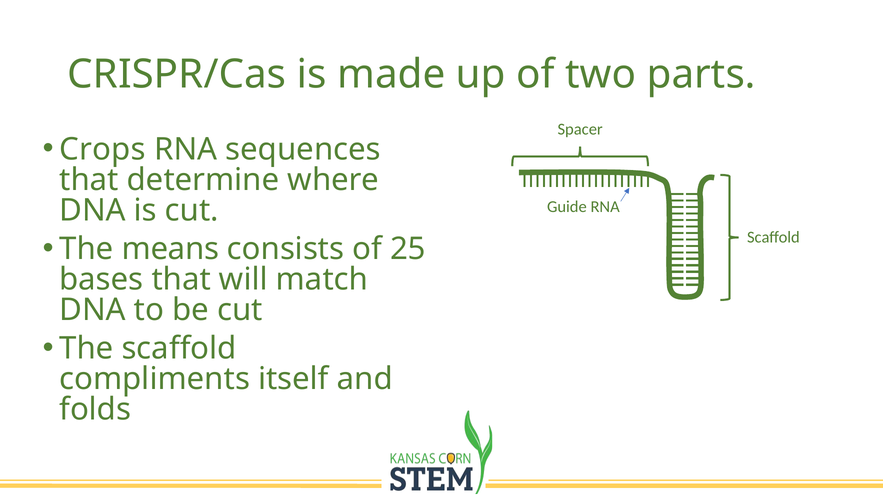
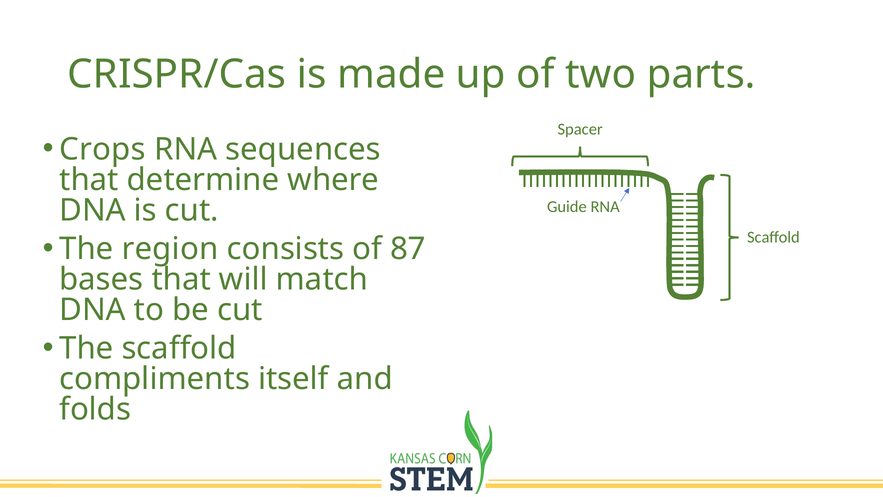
means: means -> region
25: 25 -> 87
